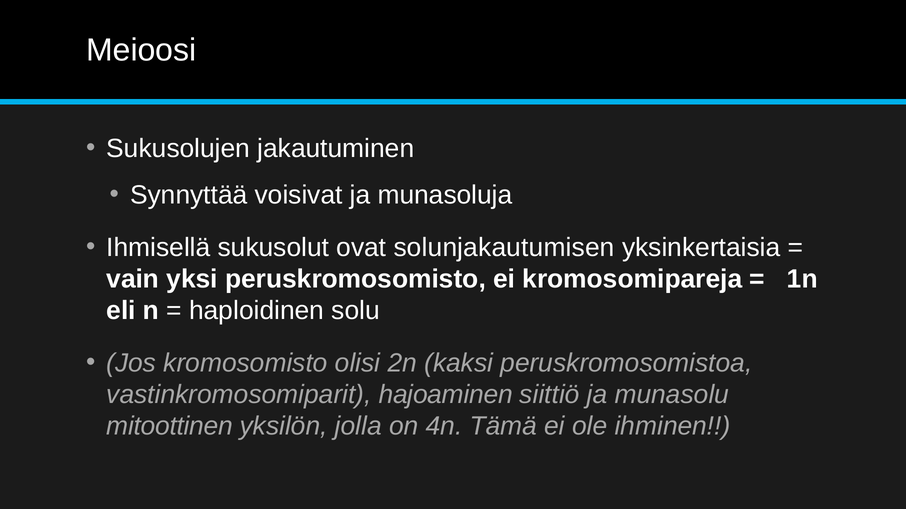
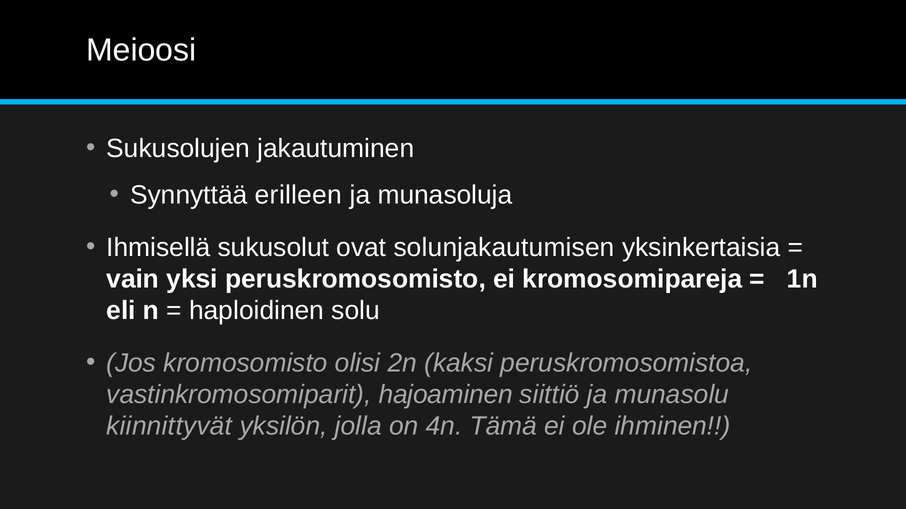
voisivat: voisivat -> erilleen
mitoottinen: mitoottinen -> kiinnittyvät
